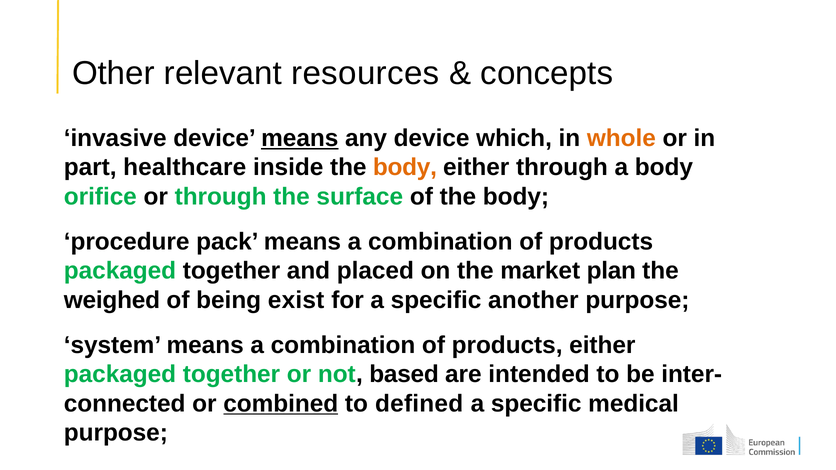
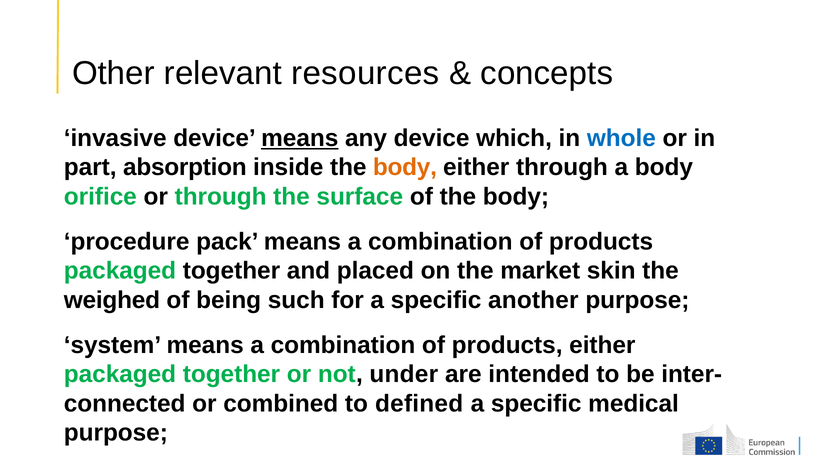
whole colour: orange -> blue
healthcare: healthcare -> absorption
plan: plan -> skin
exist: exist -> such
based: based -> under
combined underline: present -> none
